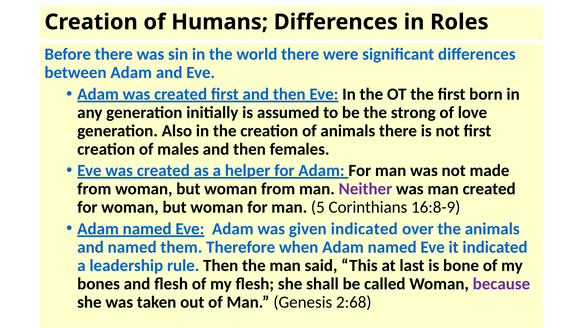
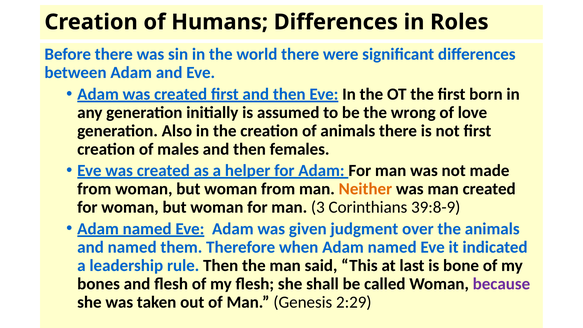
strong: strong -> wrong
Neither colour: purple -> orange
5: 5 -> 3
16:8-9: 16:8-9 -> 39:8-9
given indicated: indicated -> judgment
2:68: 2:68 -> 2:29
